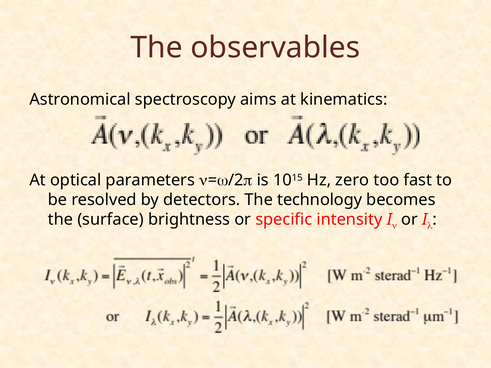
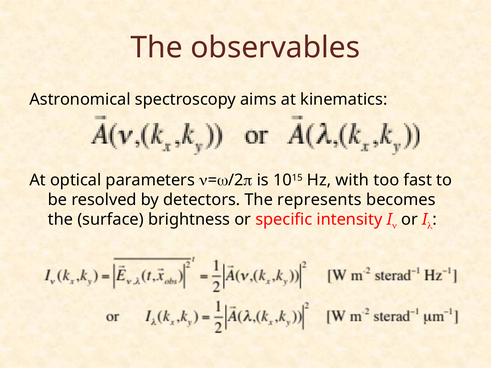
zero: zero -> with
technology: technology -> represents
